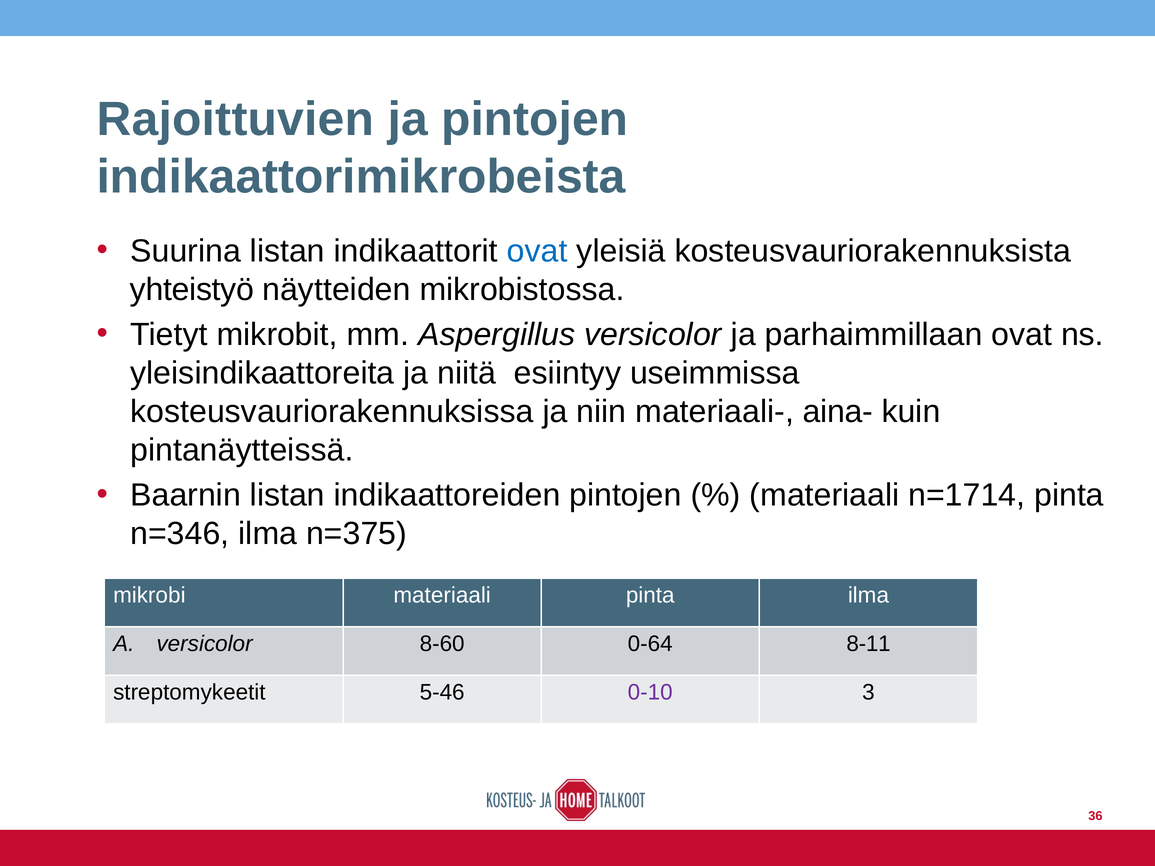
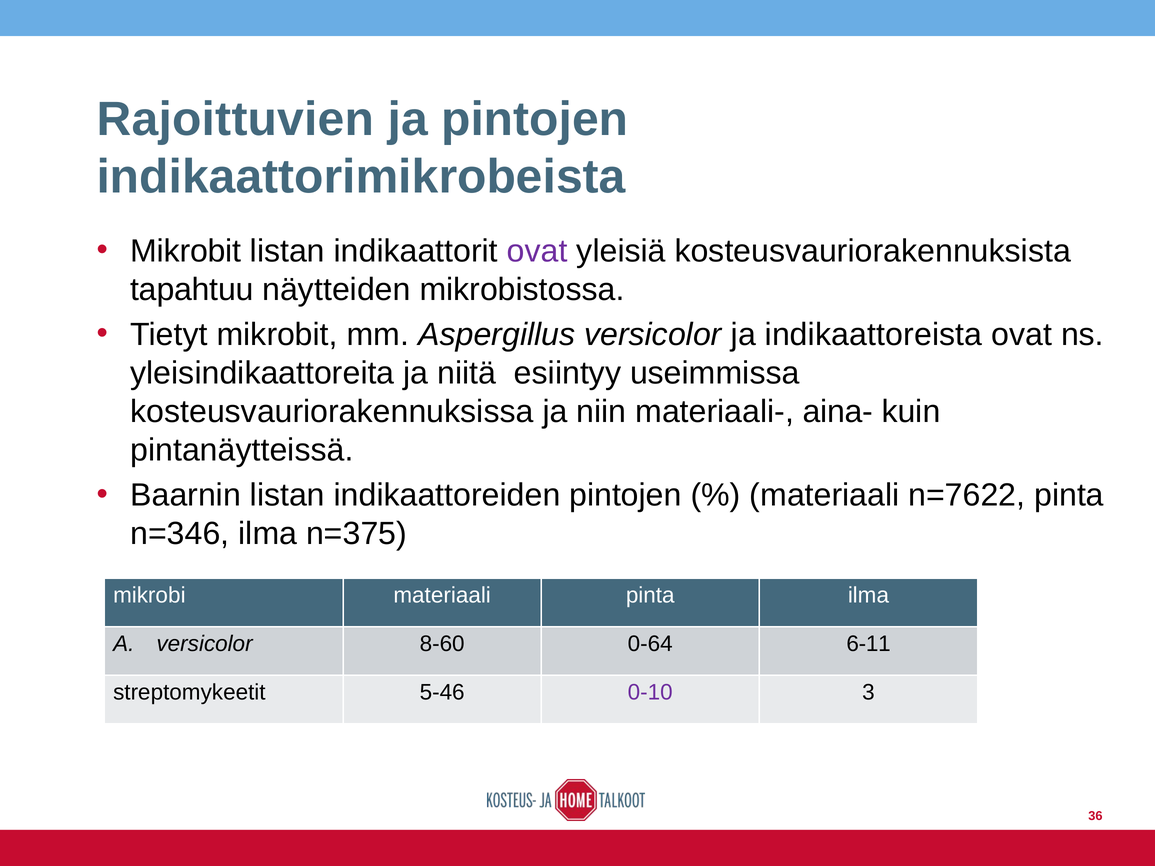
Suurina at (186, 251): Suurina -> Mikrobit
ovat at (537, 251) colour: blue -> purple
yhteistyö: yhteistyö -> tapahtuu
parhaimmillaan: parhaimmillaan -> indikaattoreista
n=1714: n=1714 -> n=7622
8-11: 8-11 -> 6-11
